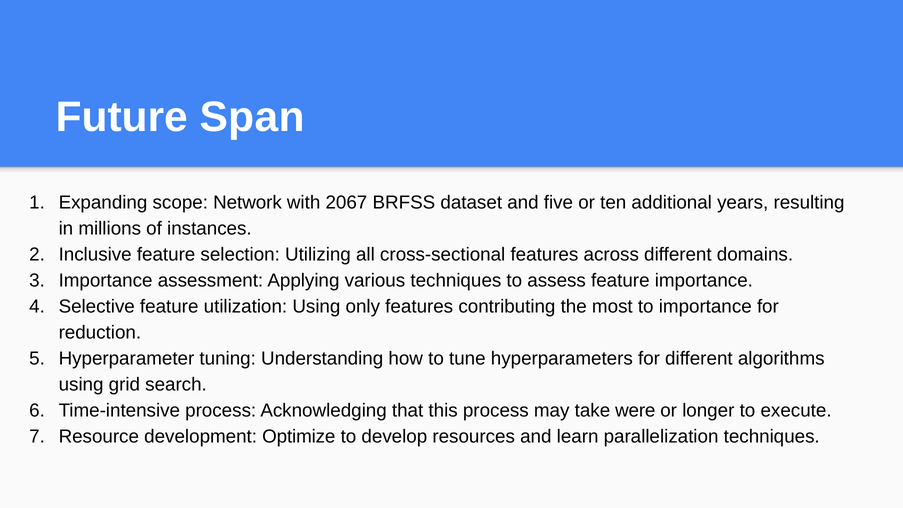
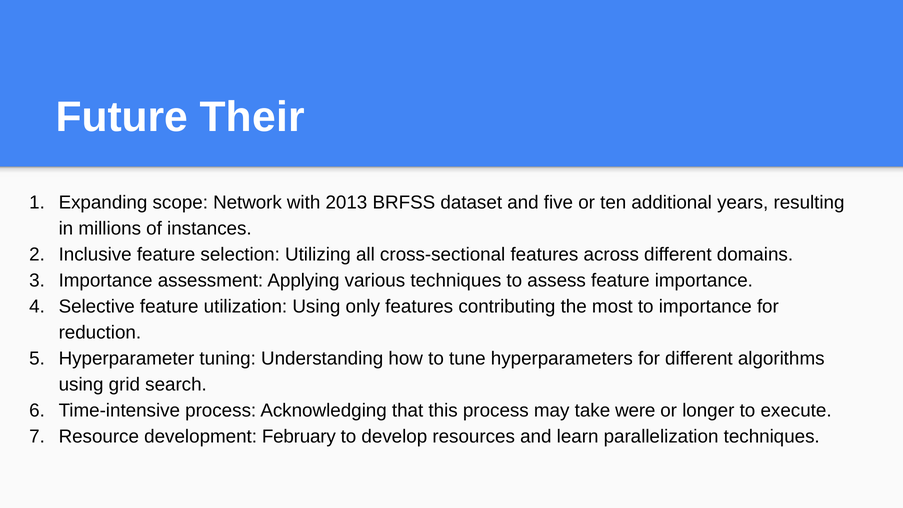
Span: Span -> Their
2067: 2067 -> 2013
Optimize: Optimize -> February
